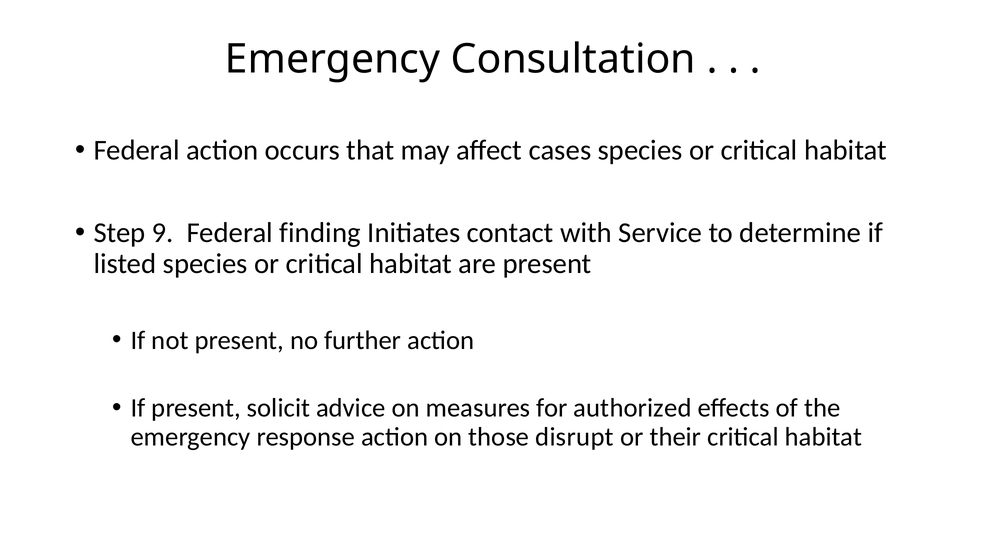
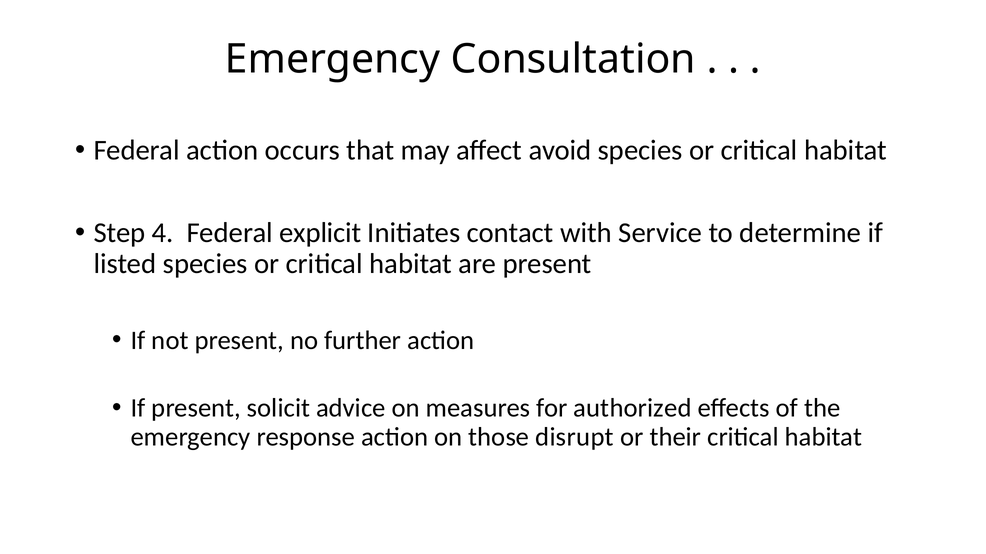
cases: cases -> avoid
9: 9 -> 4
finding: finding -> explicit
